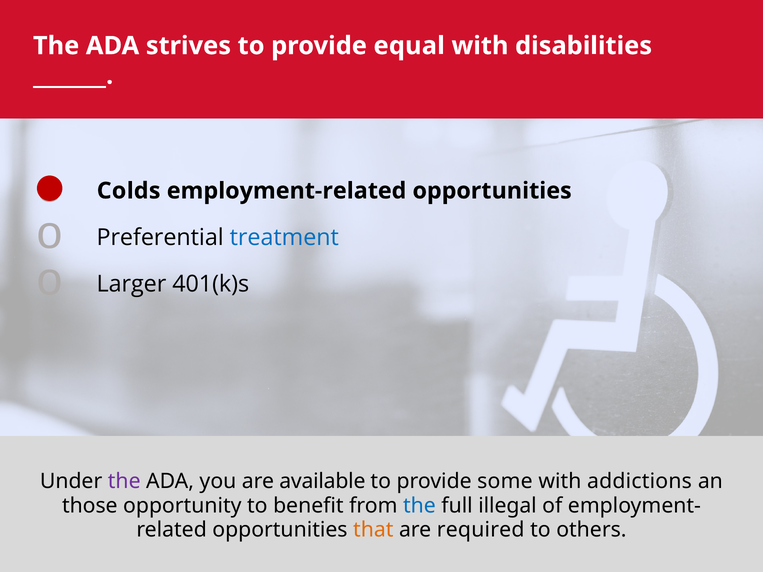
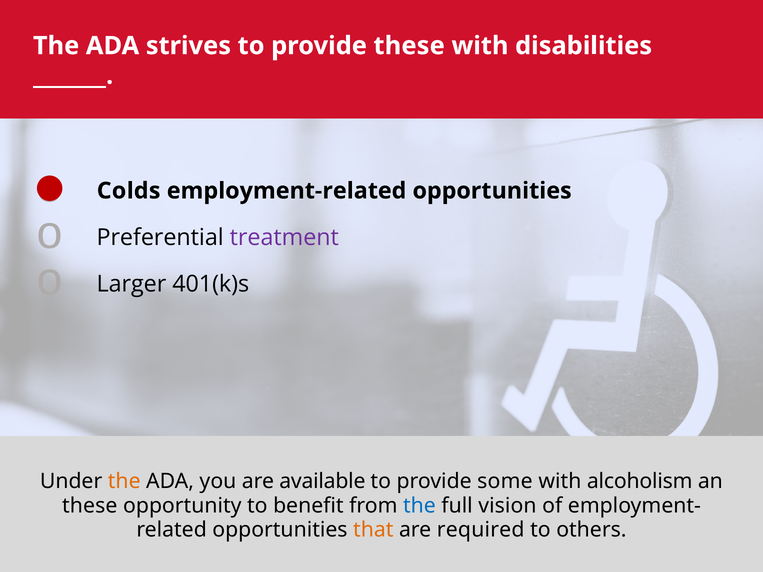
provide equal: equal -> these
treatment colour: blue -> purple
the at (124, 482) colour: purple -> orange
addictions: addictions -> alcoholism
those at (90, 506): those -> these
illegal: illegal -> vision
